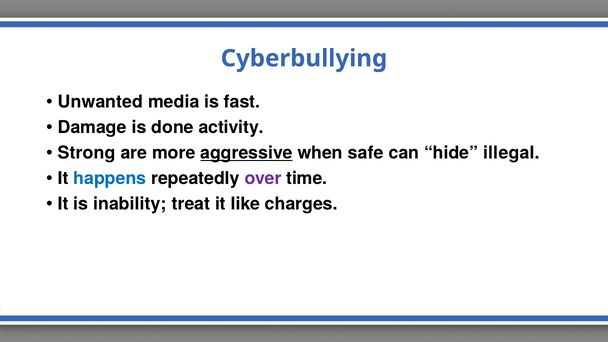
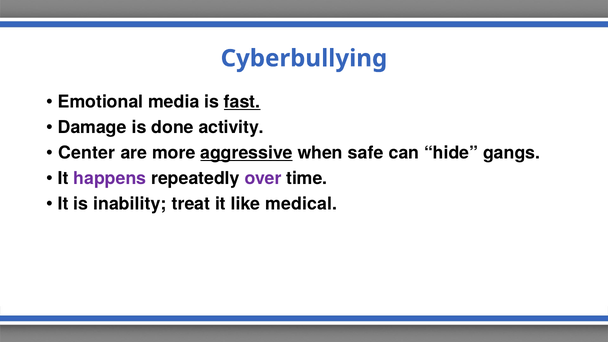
Unwanted: Unwanted -> Emotional
fast underline: none -> present
Strong: Strong -> Center
illegal: illegal -> gangs
happens colour: blue -> purple
charges: charges -> medical
